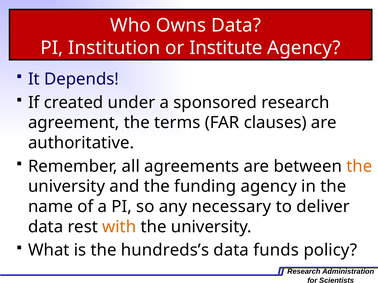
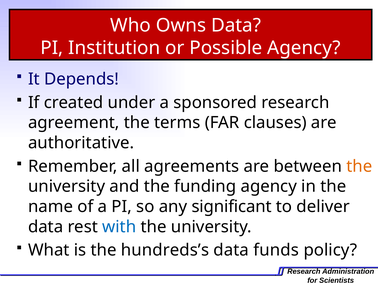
Institute: Institute -> Possible
necessary: necessary -> significant
with colour: orange -> blue
